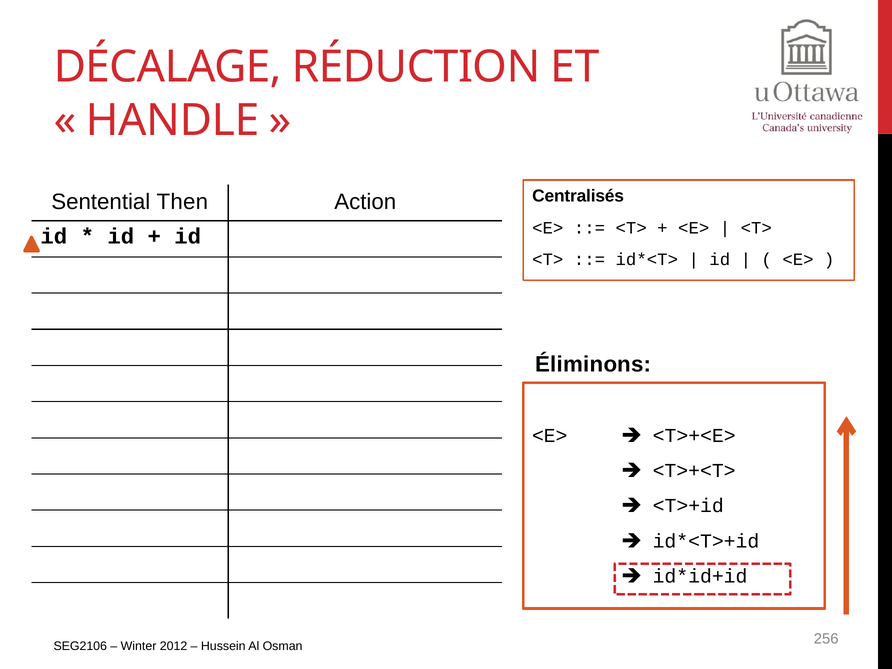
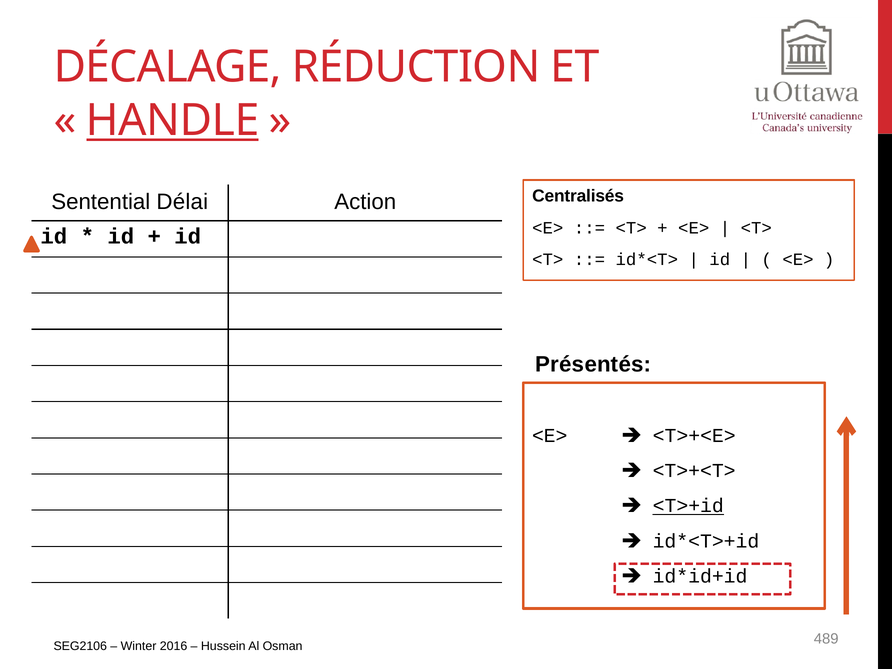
HANDLE underline: none -> present
Then: Then -> Délai
Éliminons: Éliminons -> Présentés
<T>+id underline: none -> present
2012: 2012 -> 2016
256: 256 -> 489
